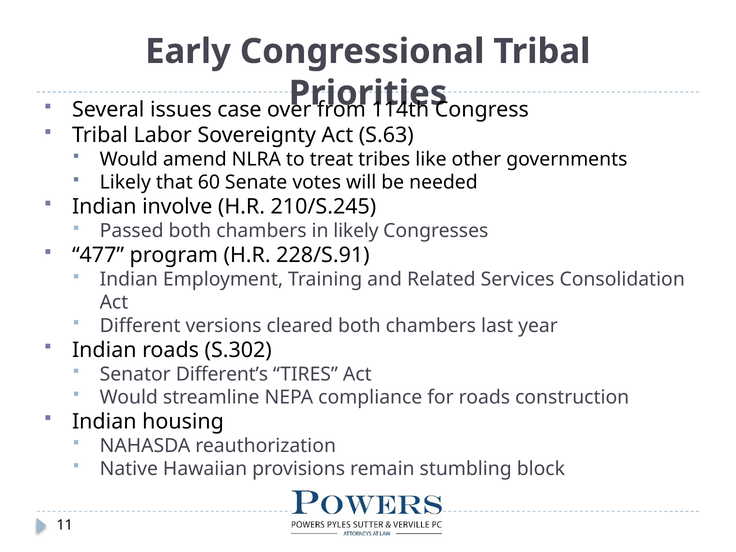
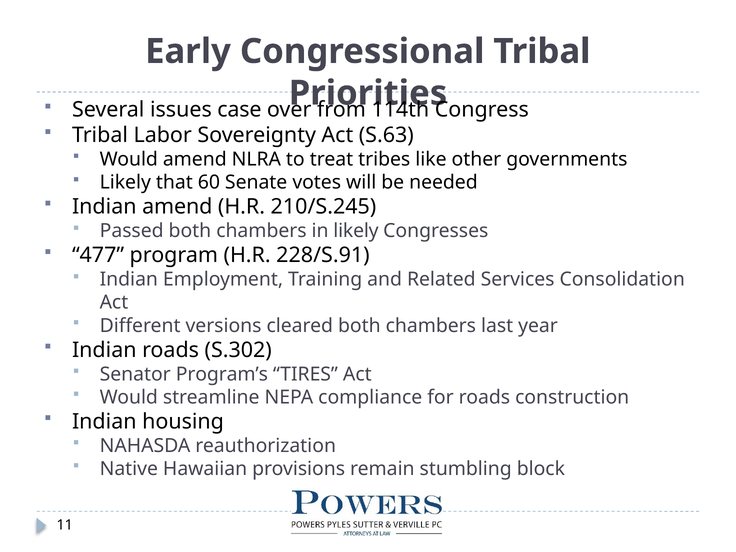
Indian involve: involve -> amend
Different’s: Different’s -> Program’s
